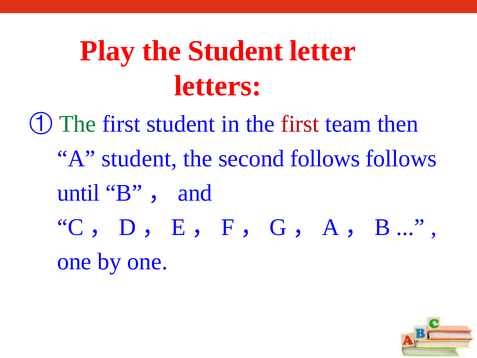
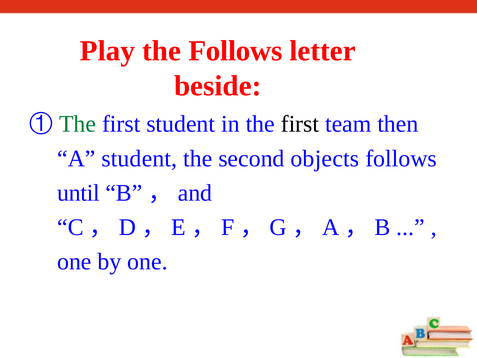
the Student: Student -> Follows
letters: letters -> beside
first at (300, 124) colour: red -> black
second follows: follows -> objects
